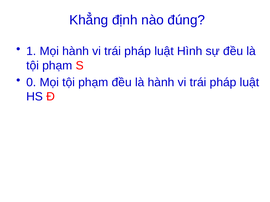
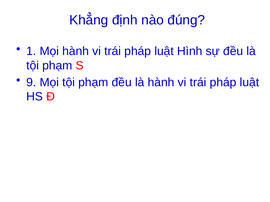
0: 0 -> 9
